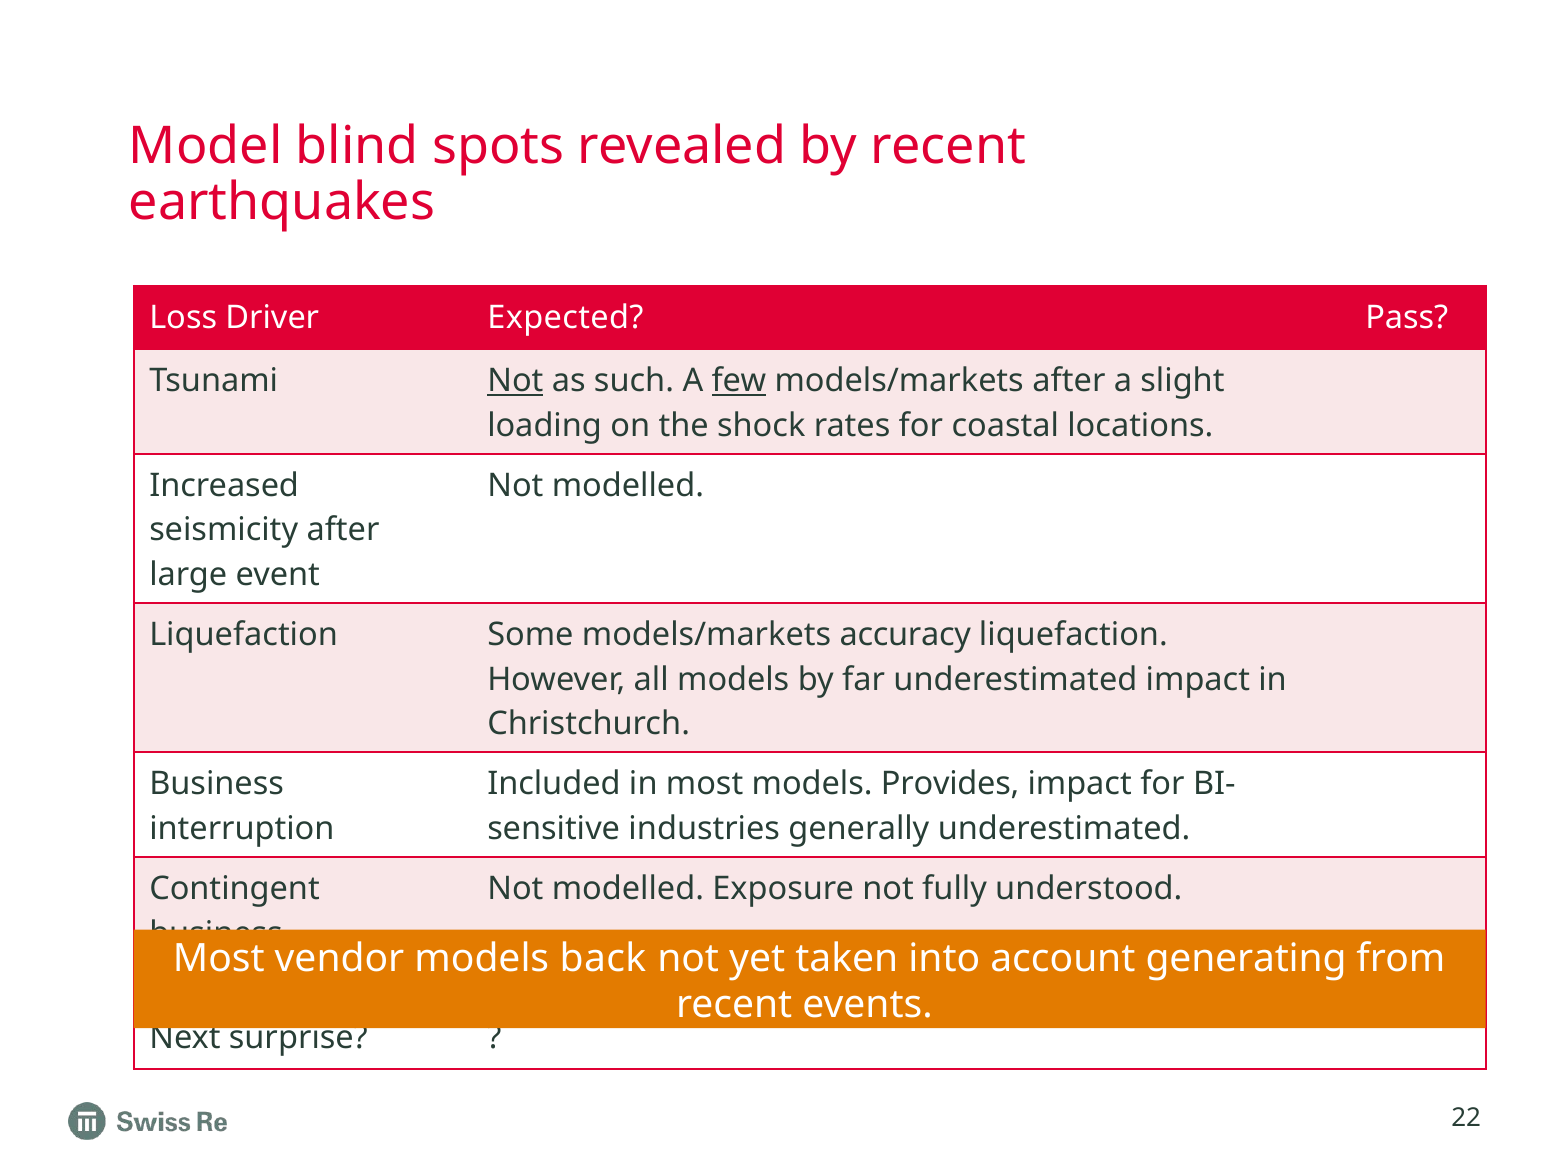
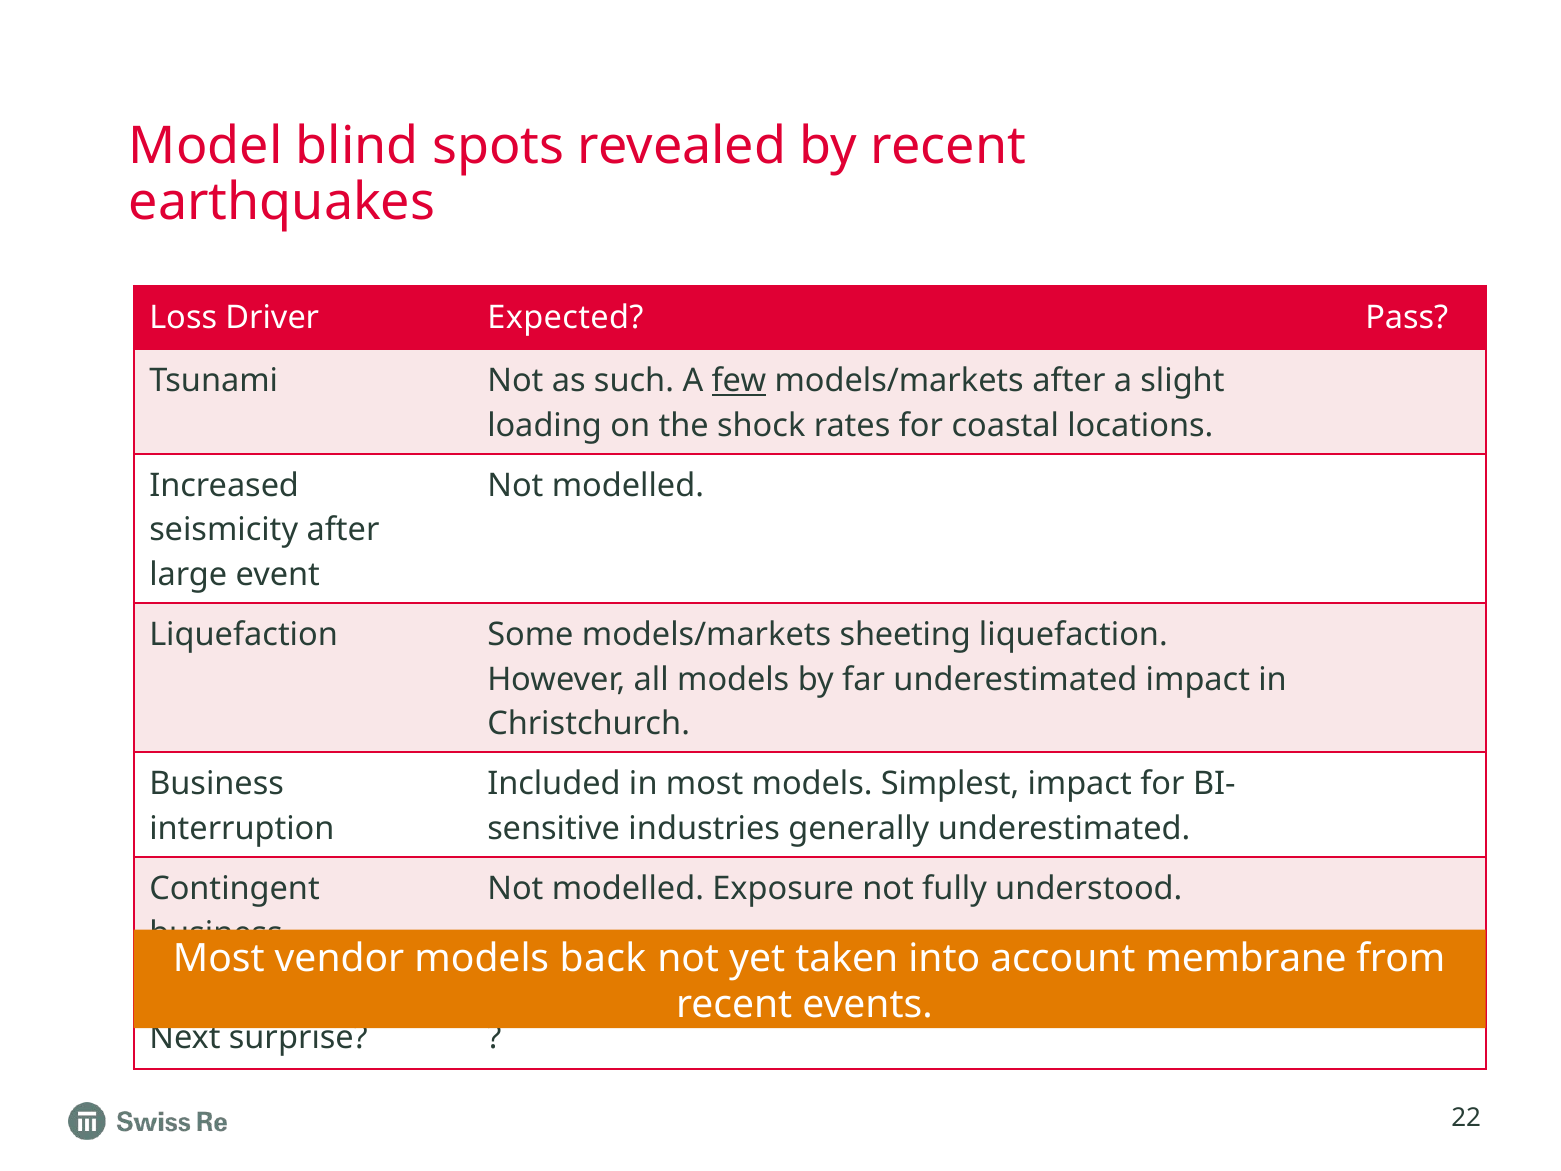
Not at (515, 381) underline: present -> none
accuracy: accuracy -> sheeting
Provides: Provides -> Simplest
generating: generating -> membrane
